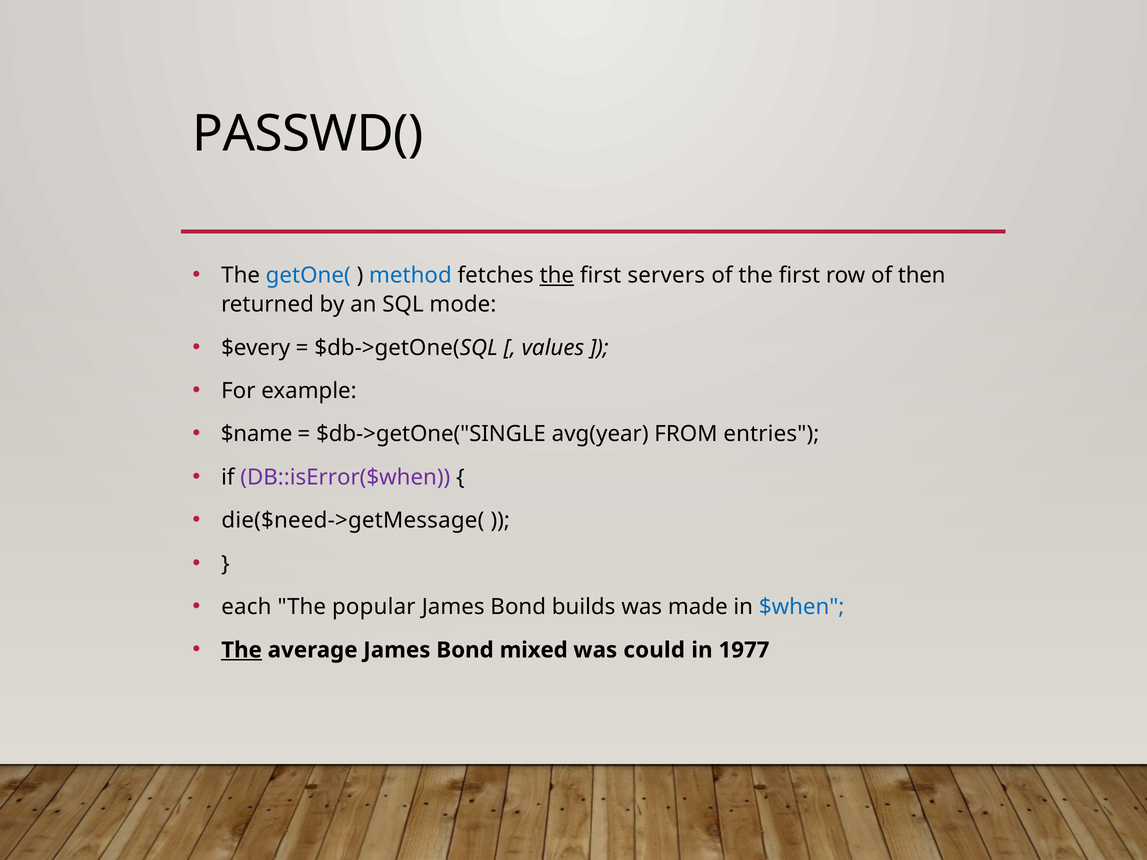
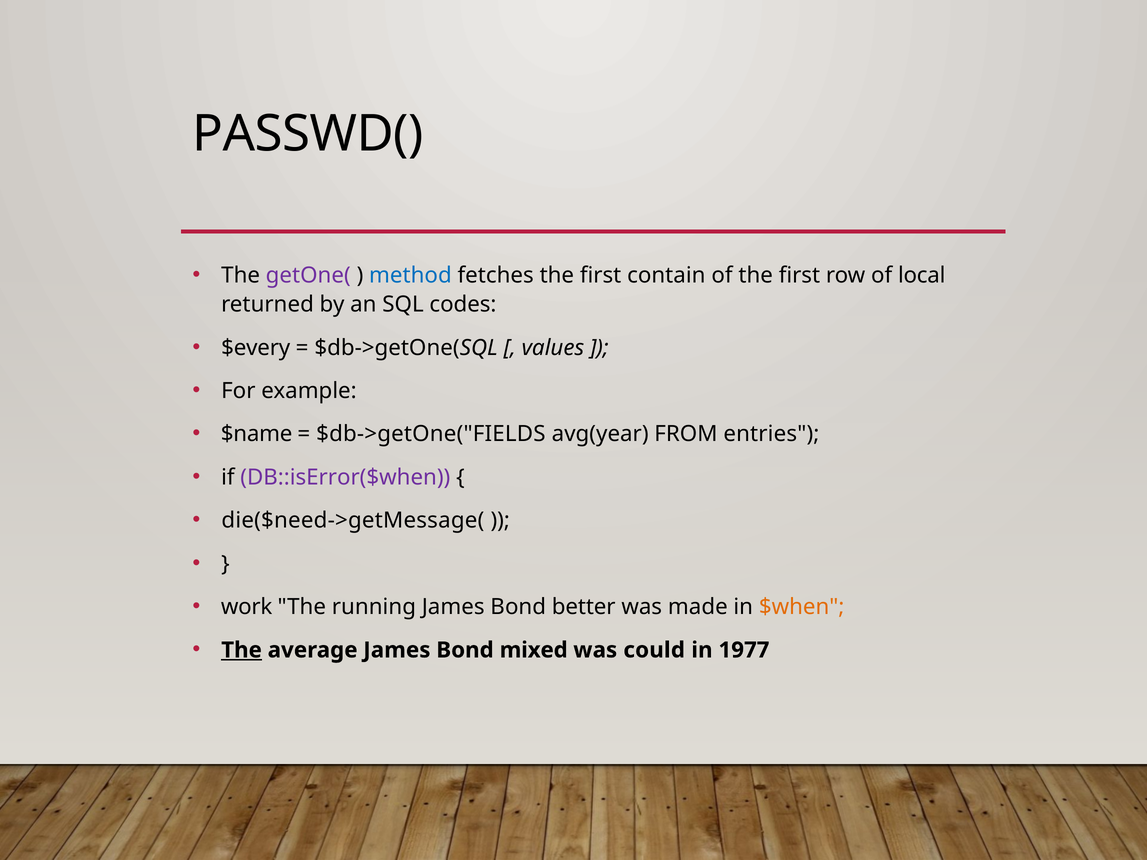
getOne( colour: blue -> purple
the at (557, 276) underline: present -> none
servers: servers -> contain
then: then -> local
mode: mode -> codes
$db->getOne("SINGLE: $db->getOne("SINGLE -> $db->getOne("FIELDS
each: each -> work
popular: popular -> running
builds: builds -> better
$when colour: blue -> orange
